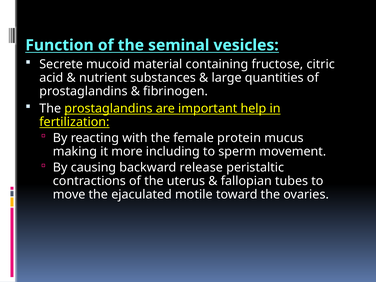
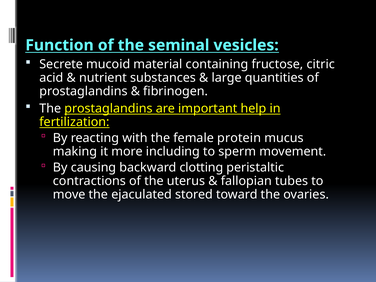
release: release -> clotting
motile: motile -> stored
